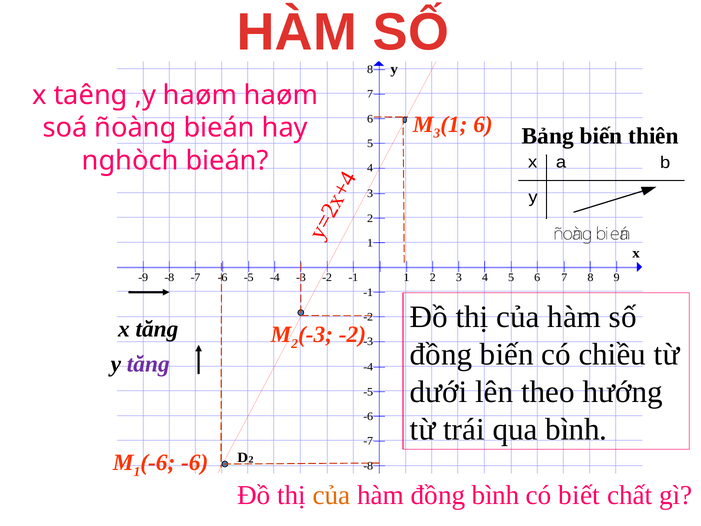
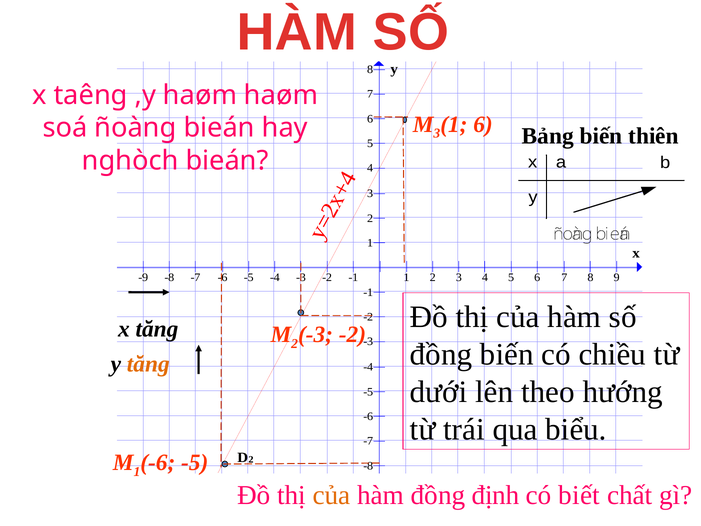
tăng at (148, 364) colour: purple -> orange
qua bình: bình -> biểu
-6 at (195, 462): -6 -> -5
đồng bình: bình -> định
